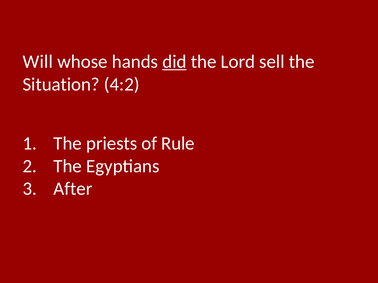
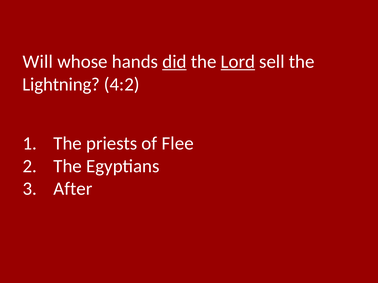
Lord underline: none -> present
Situation: Situation -> Lightning
Rule: Rule -> Flee
